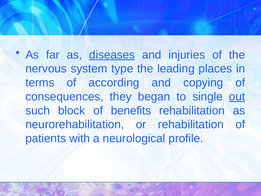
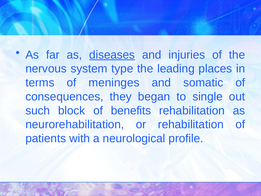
according: according -> meninges
copying: copying -> somatic
out underline: present -> none
